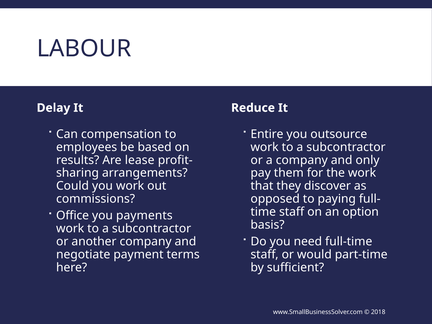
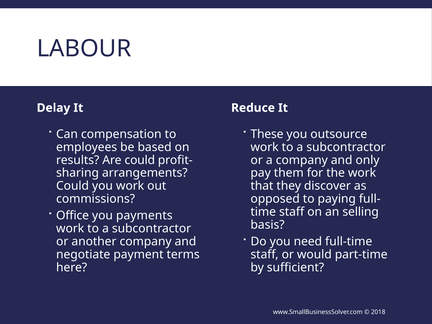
Entire: Entire -> These
Are lease: lease -> could
option: option -> selling
